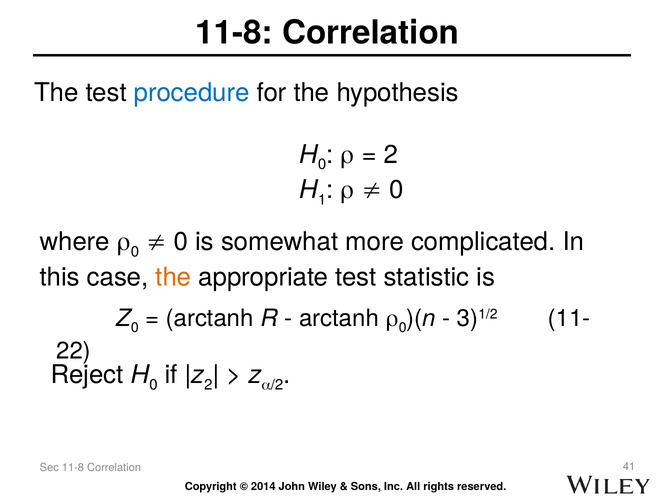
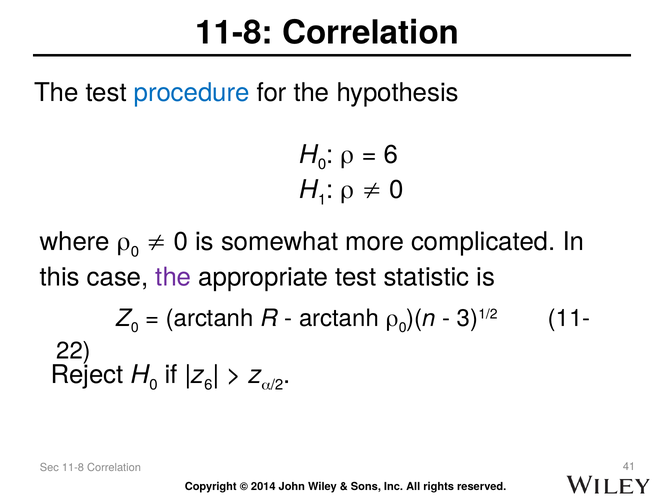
2 at (391, 154): 2 -> 6
the at (173, 277) colour: orange -> purple
2 at (208, 385): 2 -> 6
